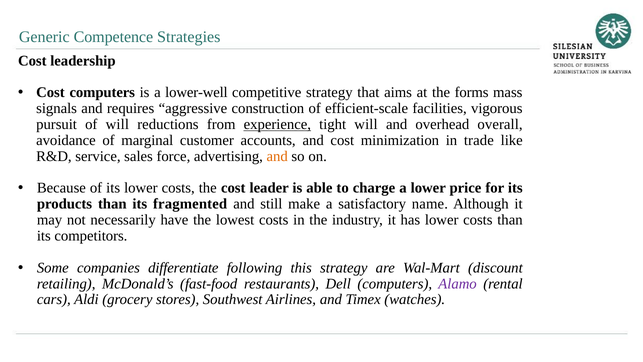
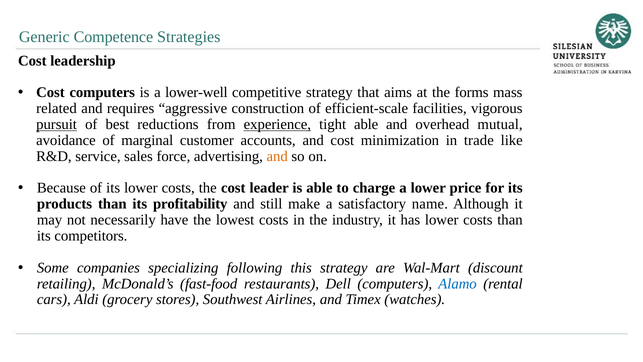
signals: signals -> related
pursuit underline: none -> present
of will: will -> best
tight will: will -> able
overall: overall -> mutual
fragmented: fragmented -> profitability
differentiate: differentiate -> specializing
Alamo colour: purple -> blue
